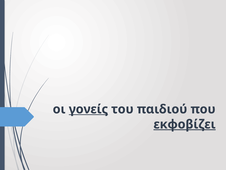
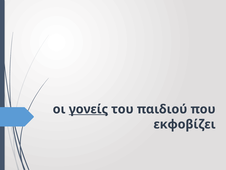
εκφοβίζει underline: present -> none
